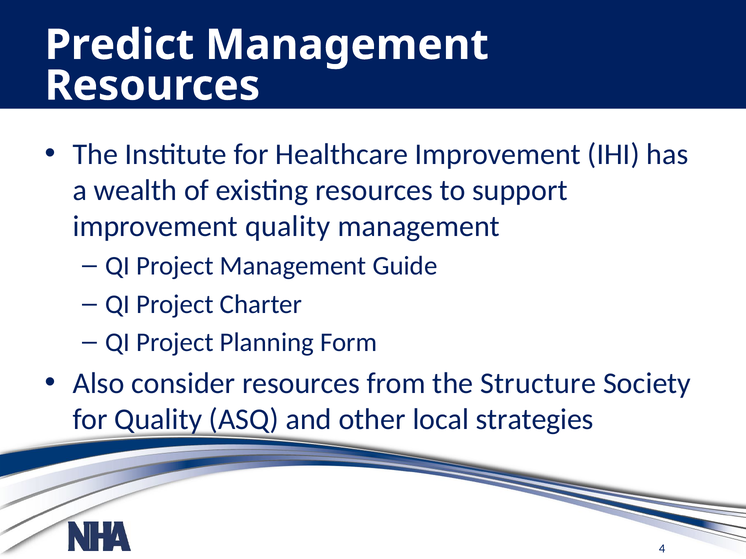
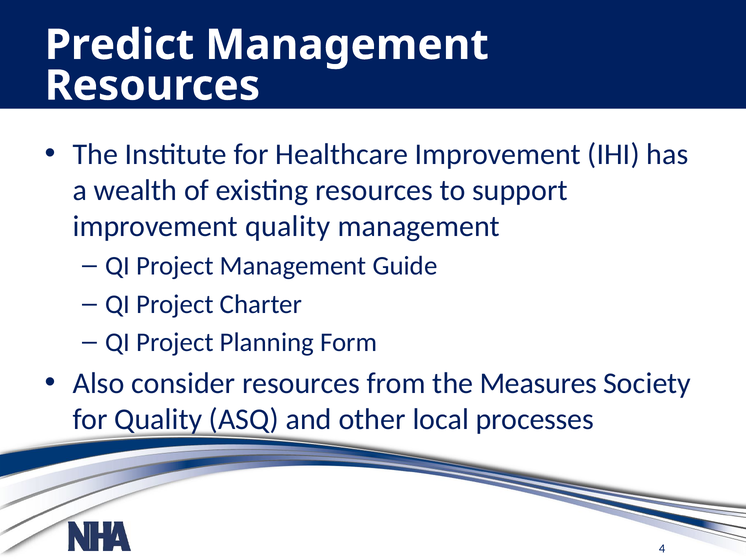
Structure: Structure -> Measures
strategies: strategies -> processes
